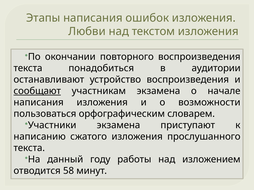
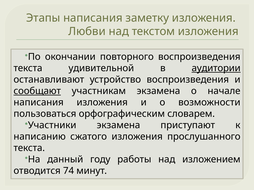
ошибок: ошибок -> заметку
понадобиться: понадобиться -> удивительной
аудитории underline: none -> present
58: 58 -> 74
